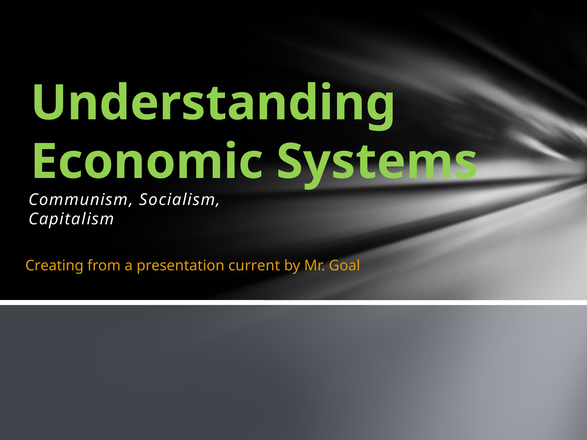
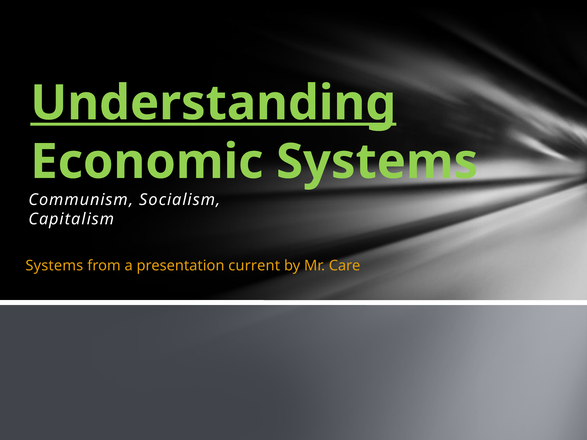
Understanding underline: none -> present
Creating at (54, 266): Creating -> Systems
Goal: Goal -> Care
